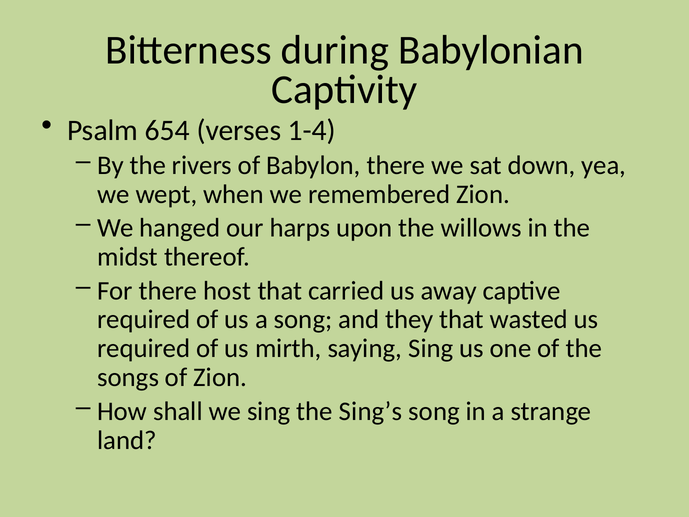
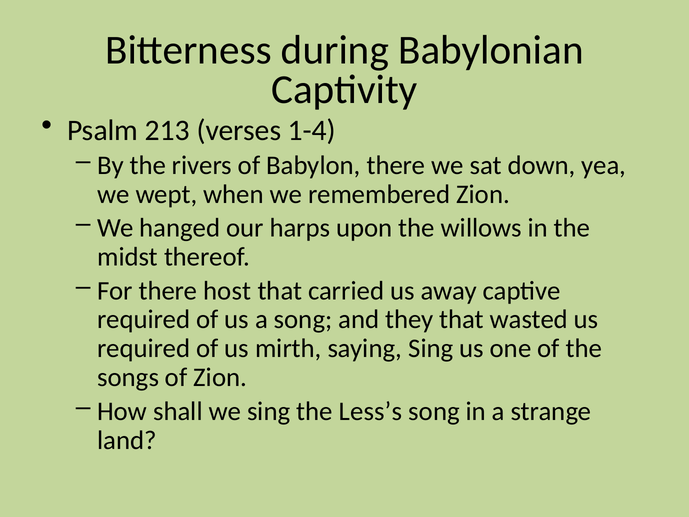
654: 654 -> 213
Sing’s: Sing’s -> Less’s
